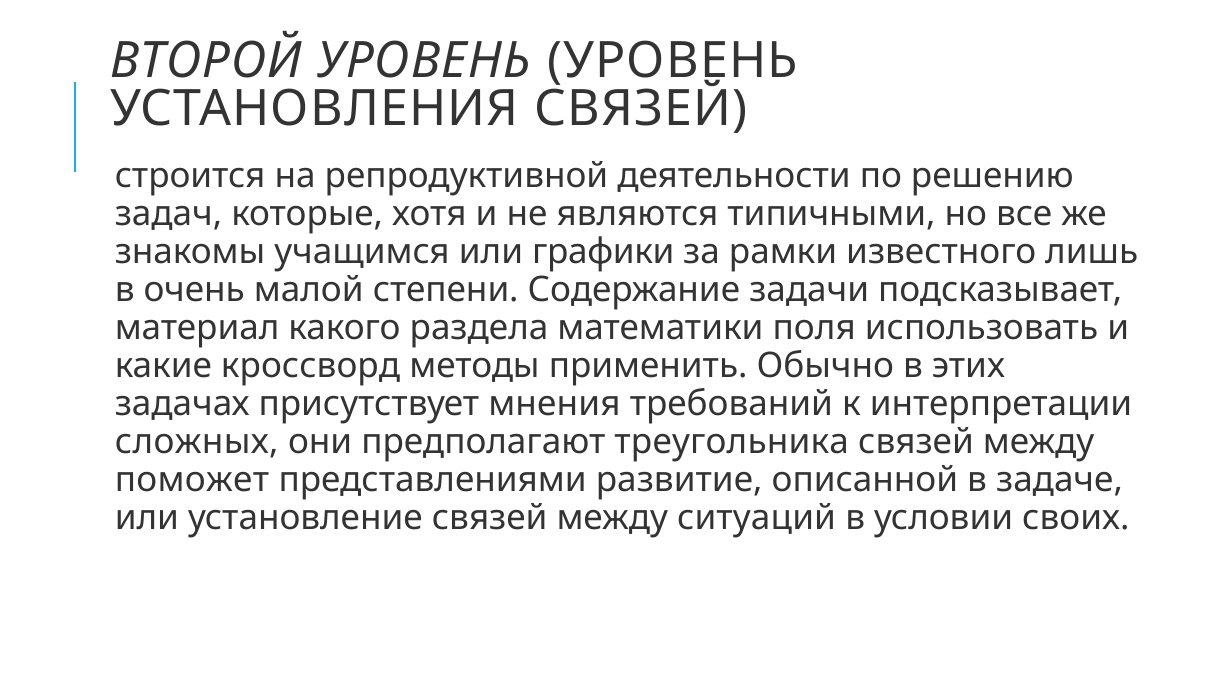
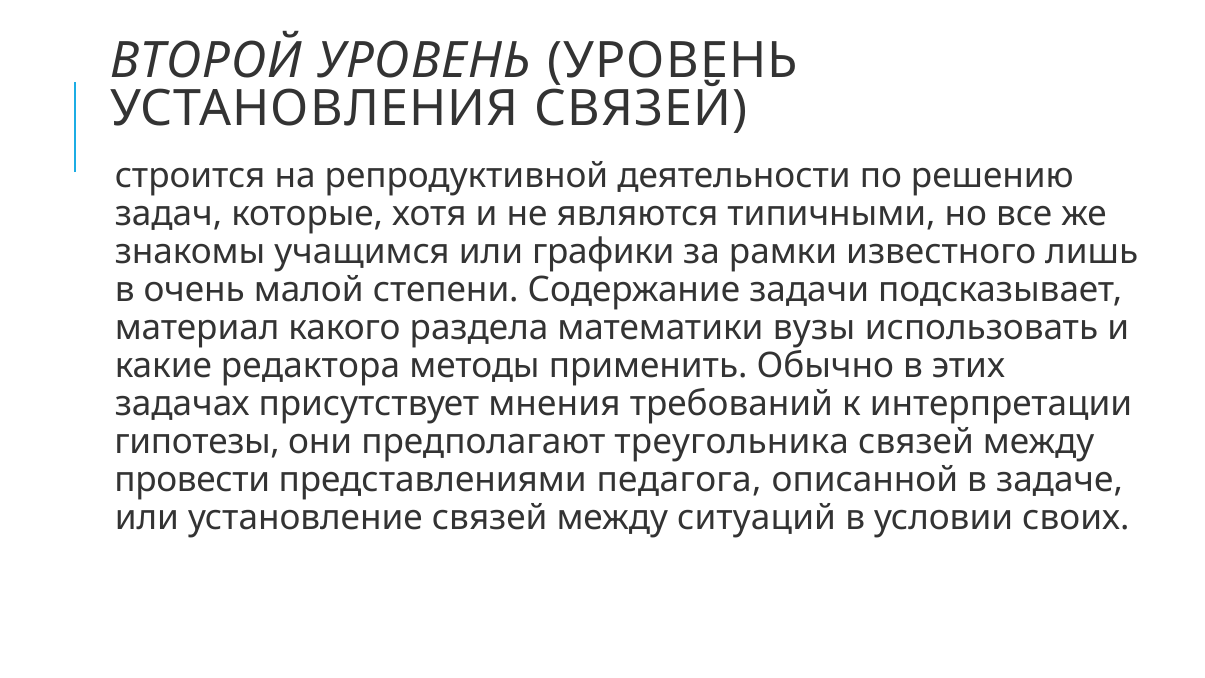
поля: поля -> вузы
кроссворд: кроссворд -> редактора
сложных: сложных -> гипотезы
поможет: поможет -> провести
развитие: развитие -> педагога
